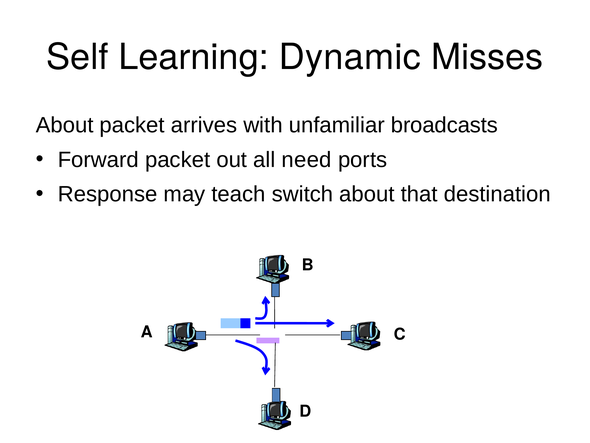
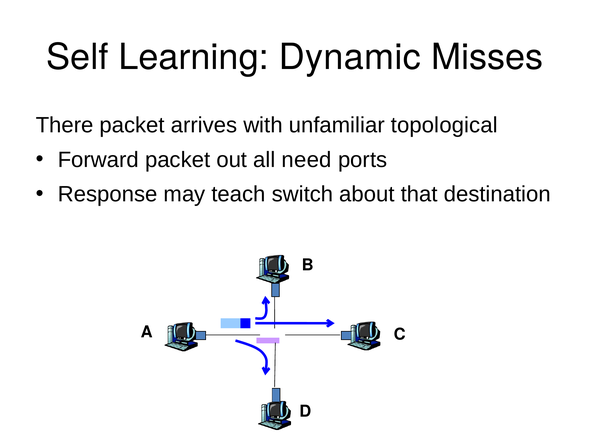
About at (65, 125): About -> There
broadcasts: broadcasts -> topological
